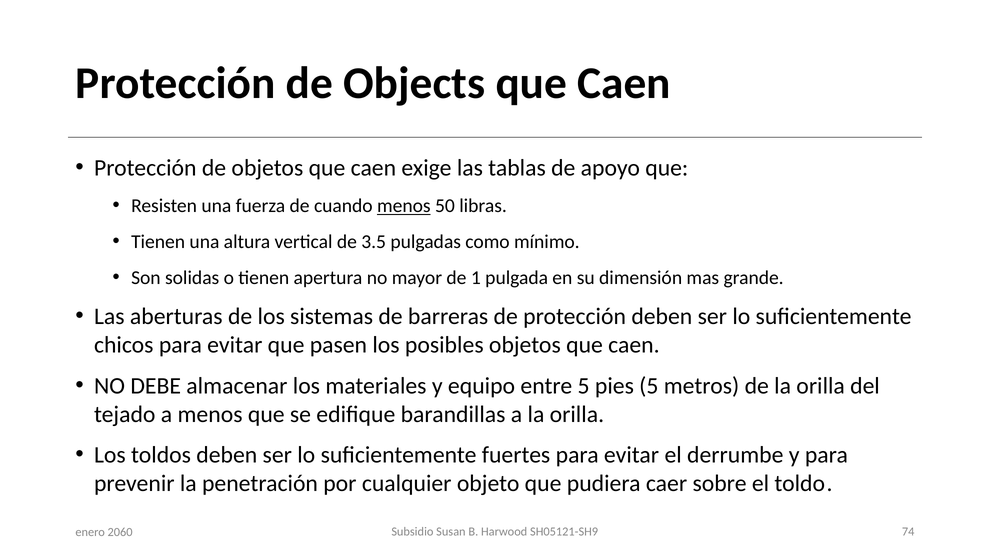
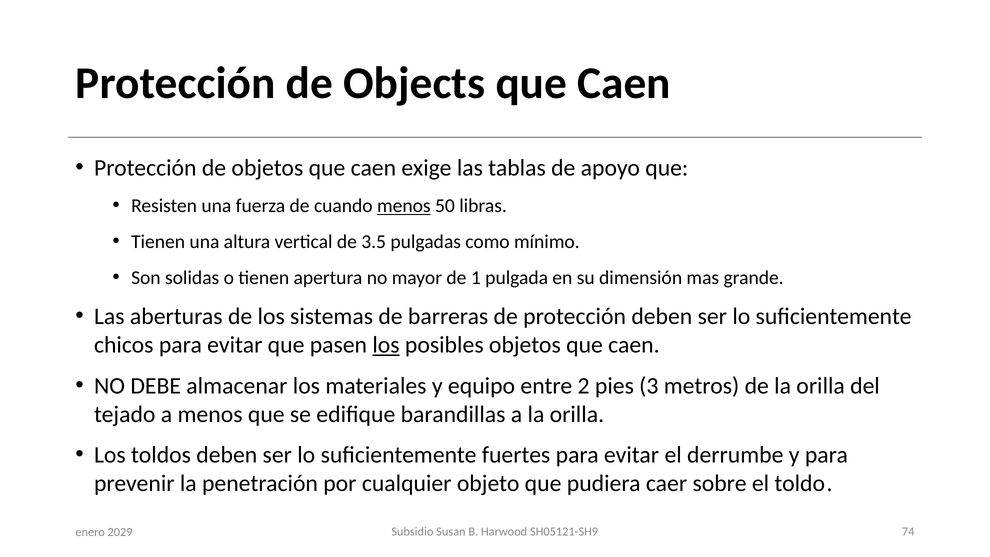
los at (386, 345) underline: none -> present
entre 5: 5 -> 2
pies 5: 5 -> 3
2060: 2060 -> 2029
